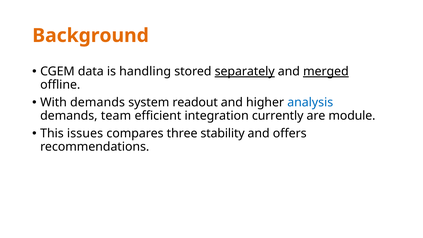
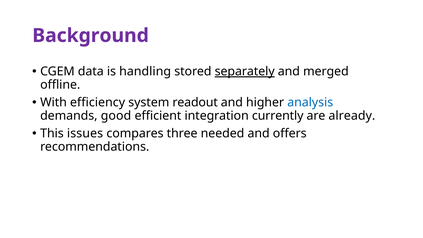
Background colour: orange -> purple
merged underline: present -> none
With demands: demands -> efficiency
team: team -> good
module: module -> already
stability: stability -> needed
